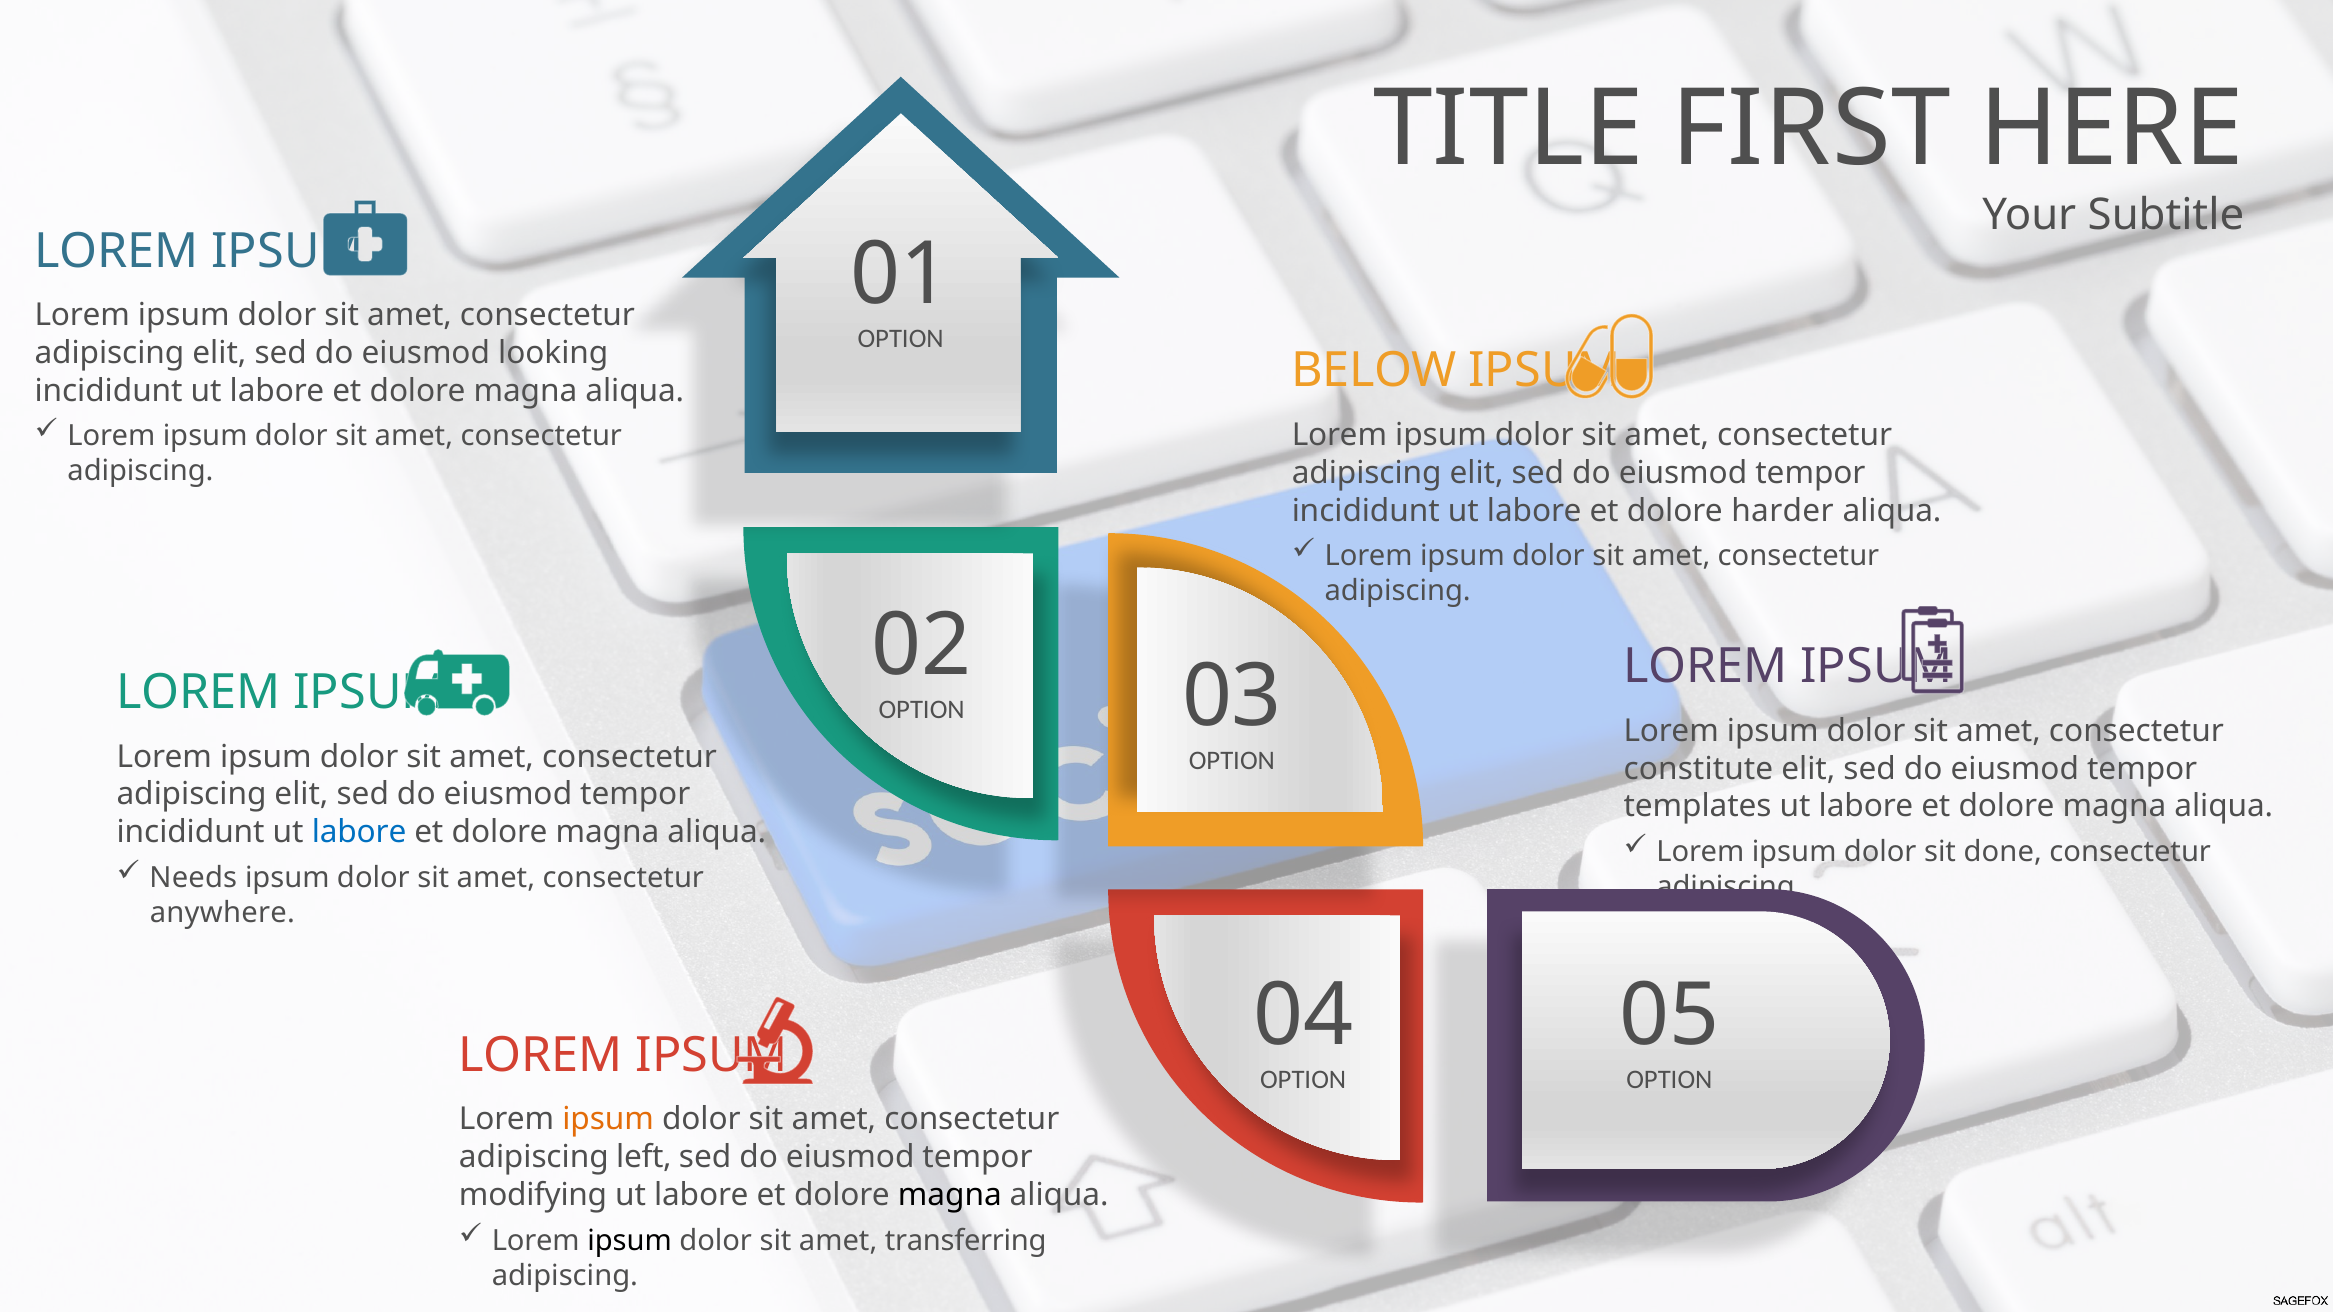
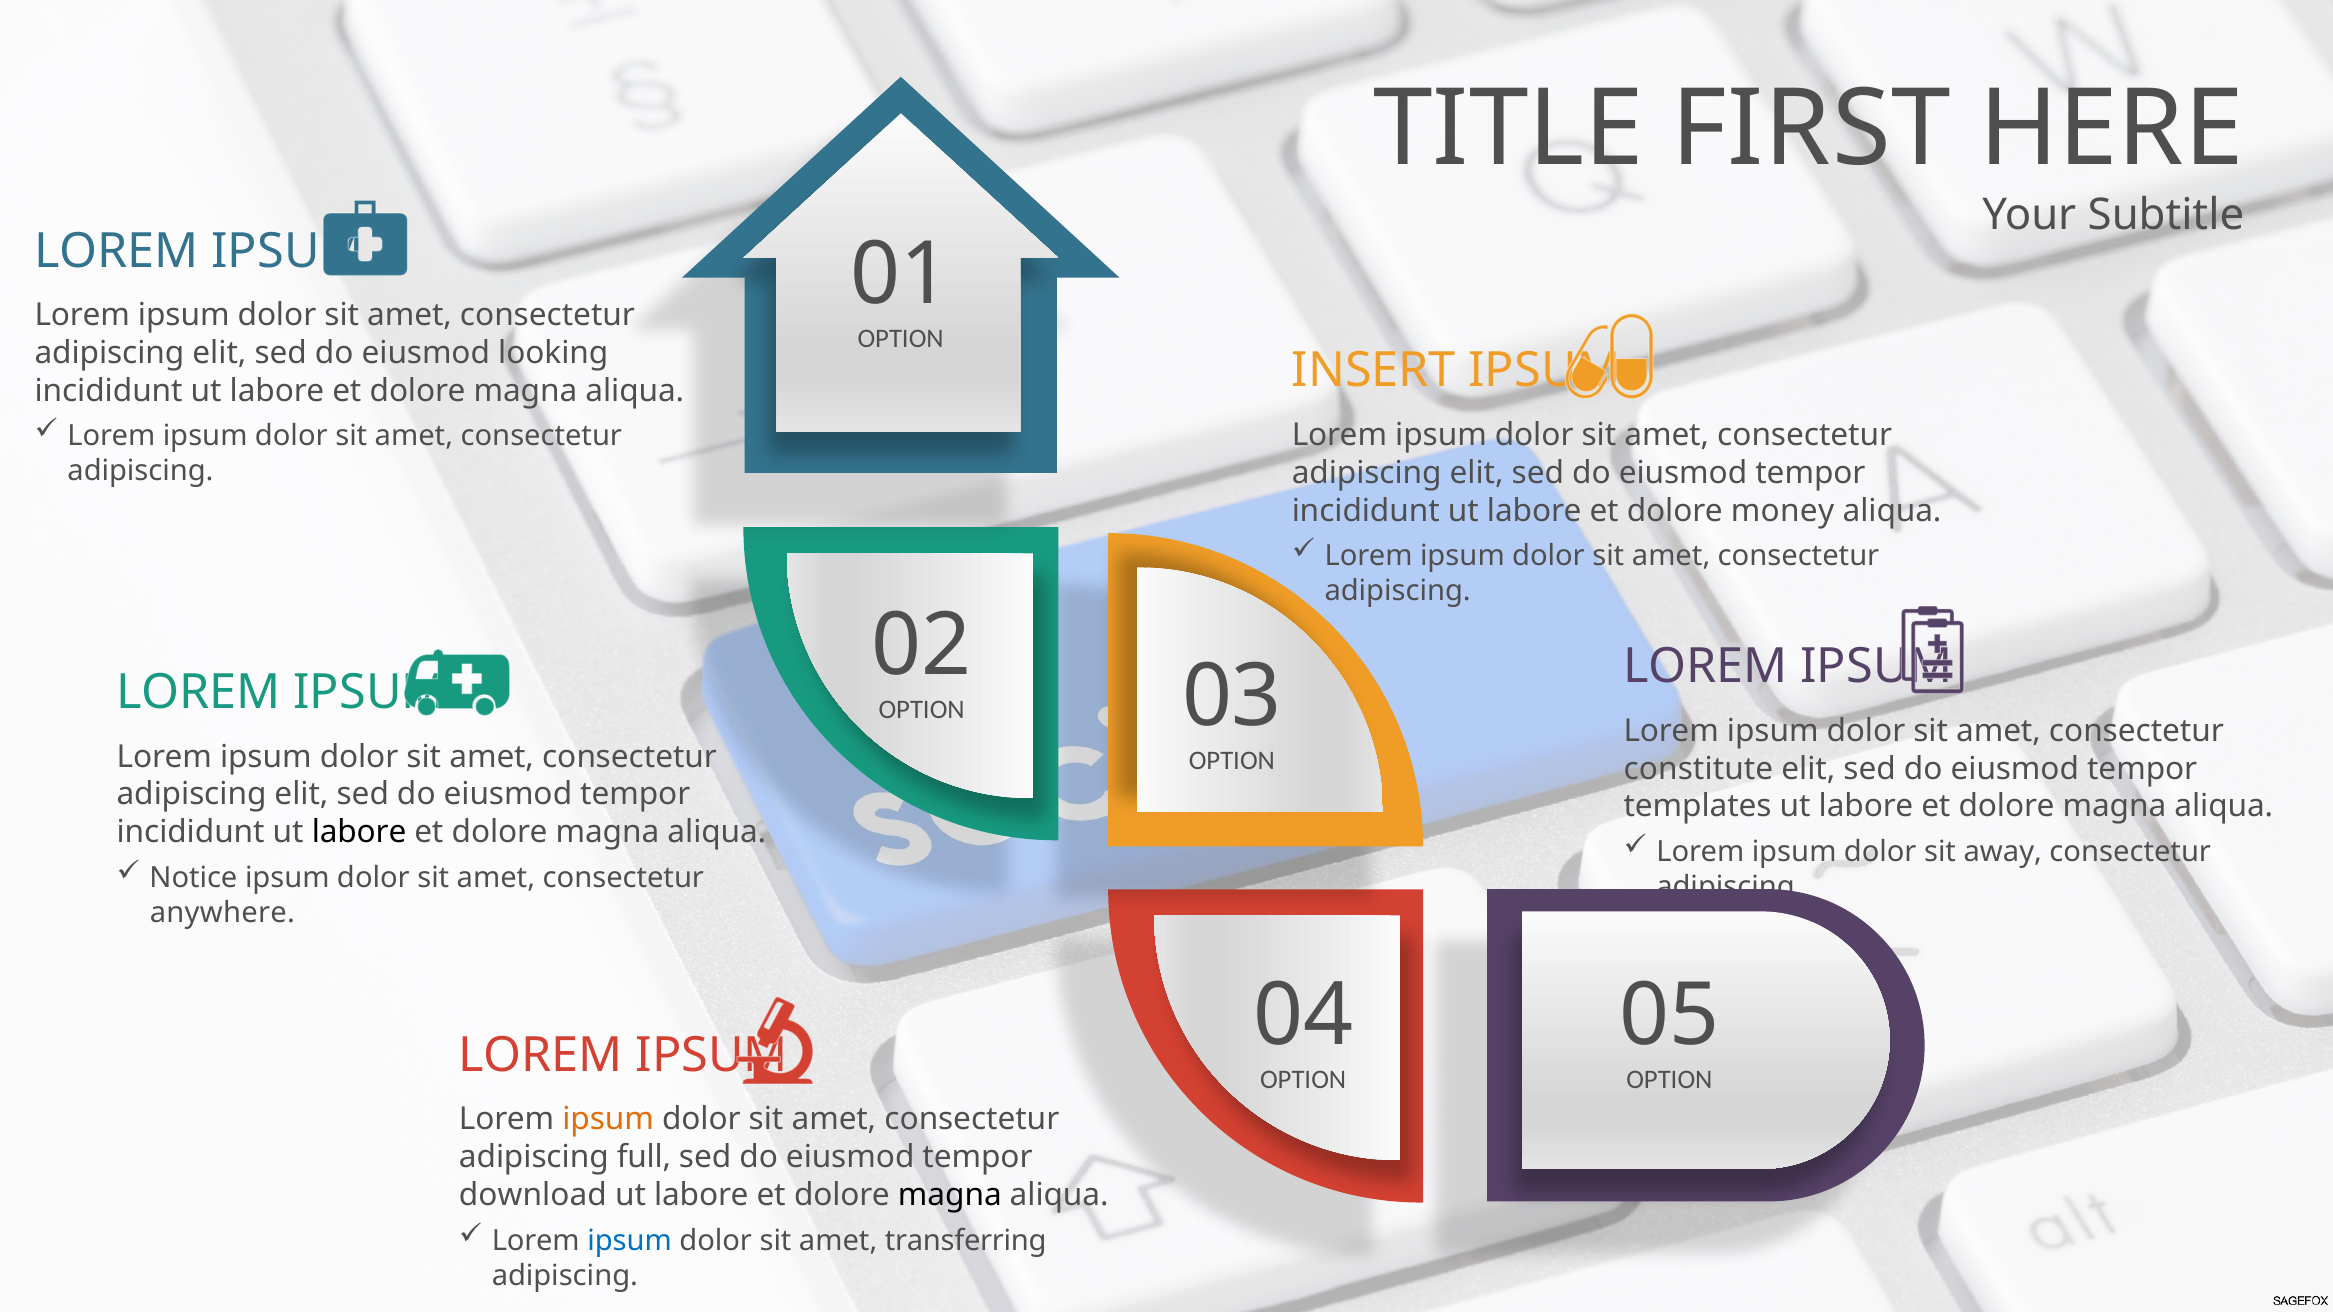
BELOW: BELOW -> INSERT
harder: harder -> money
labore at (359, 833) colour: blue -> black
done: done -> away
Needs: Needs -> Notice
left: left -> full
modifying: modifying -> download
ipsum at (630, 1241) colour: black -> blue
